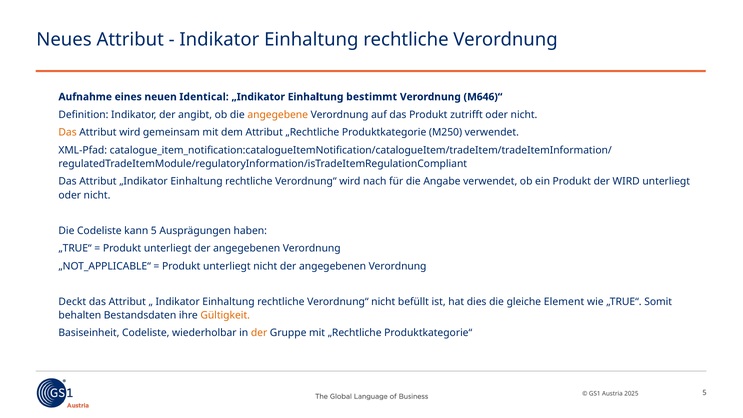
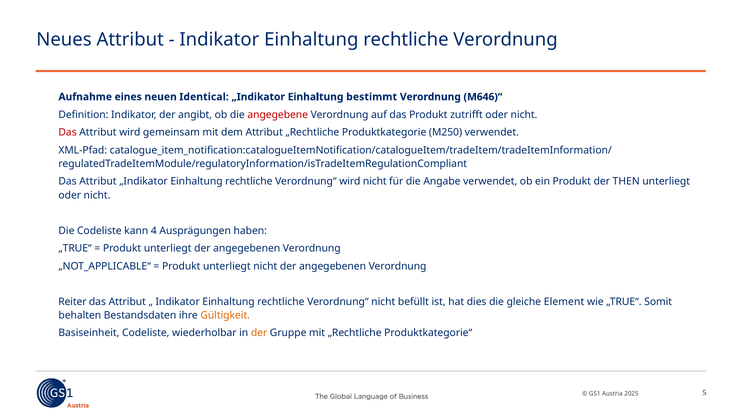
angegebene colour: orange -> red
Das at (68, 132) colour: orange -> red
wird nach: nach -> nicht
der WIRD: WIRD -> THEN
kann 5: 5 -> 4
Deckt: Deckt -> Reiter
